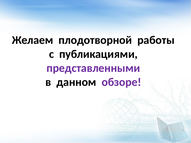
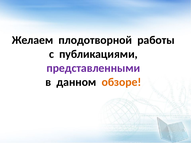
обзоре colour: purple -> orange
